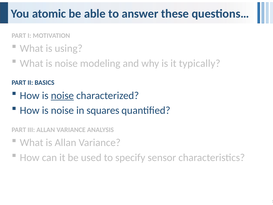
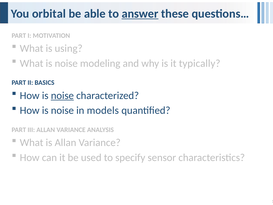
atomic: atomic -> orbital
answer underline: none -> present
squares: squares -> models
